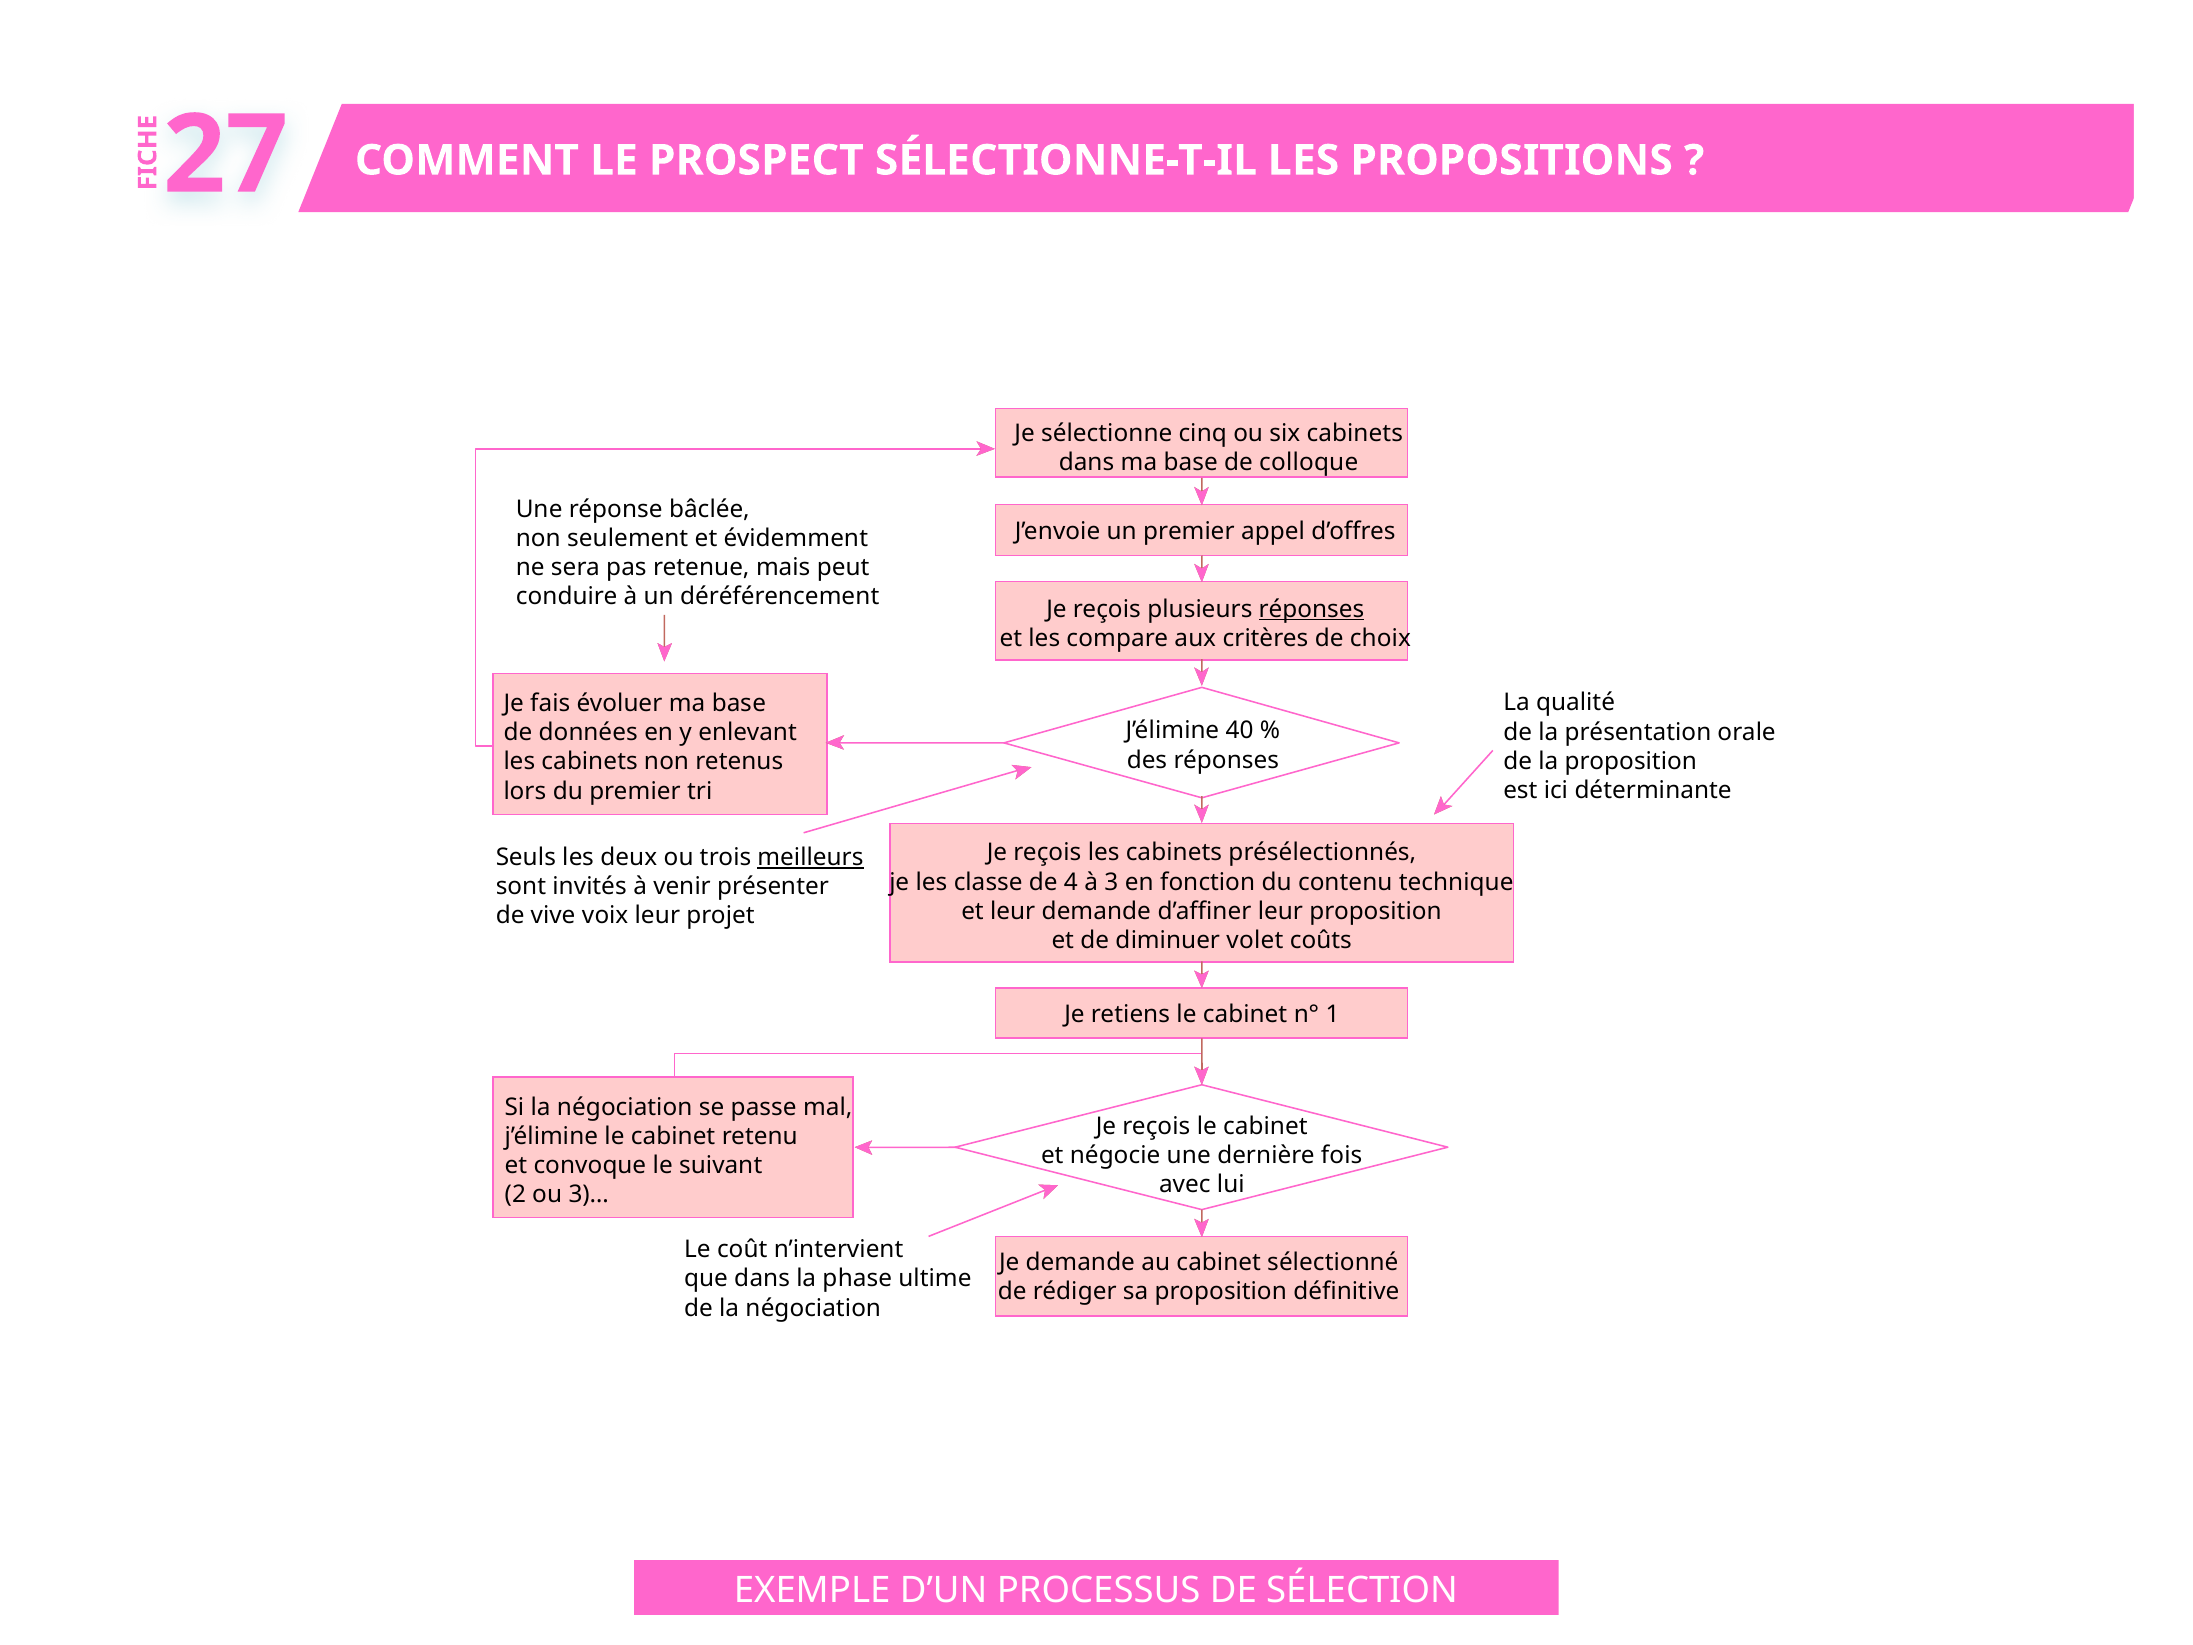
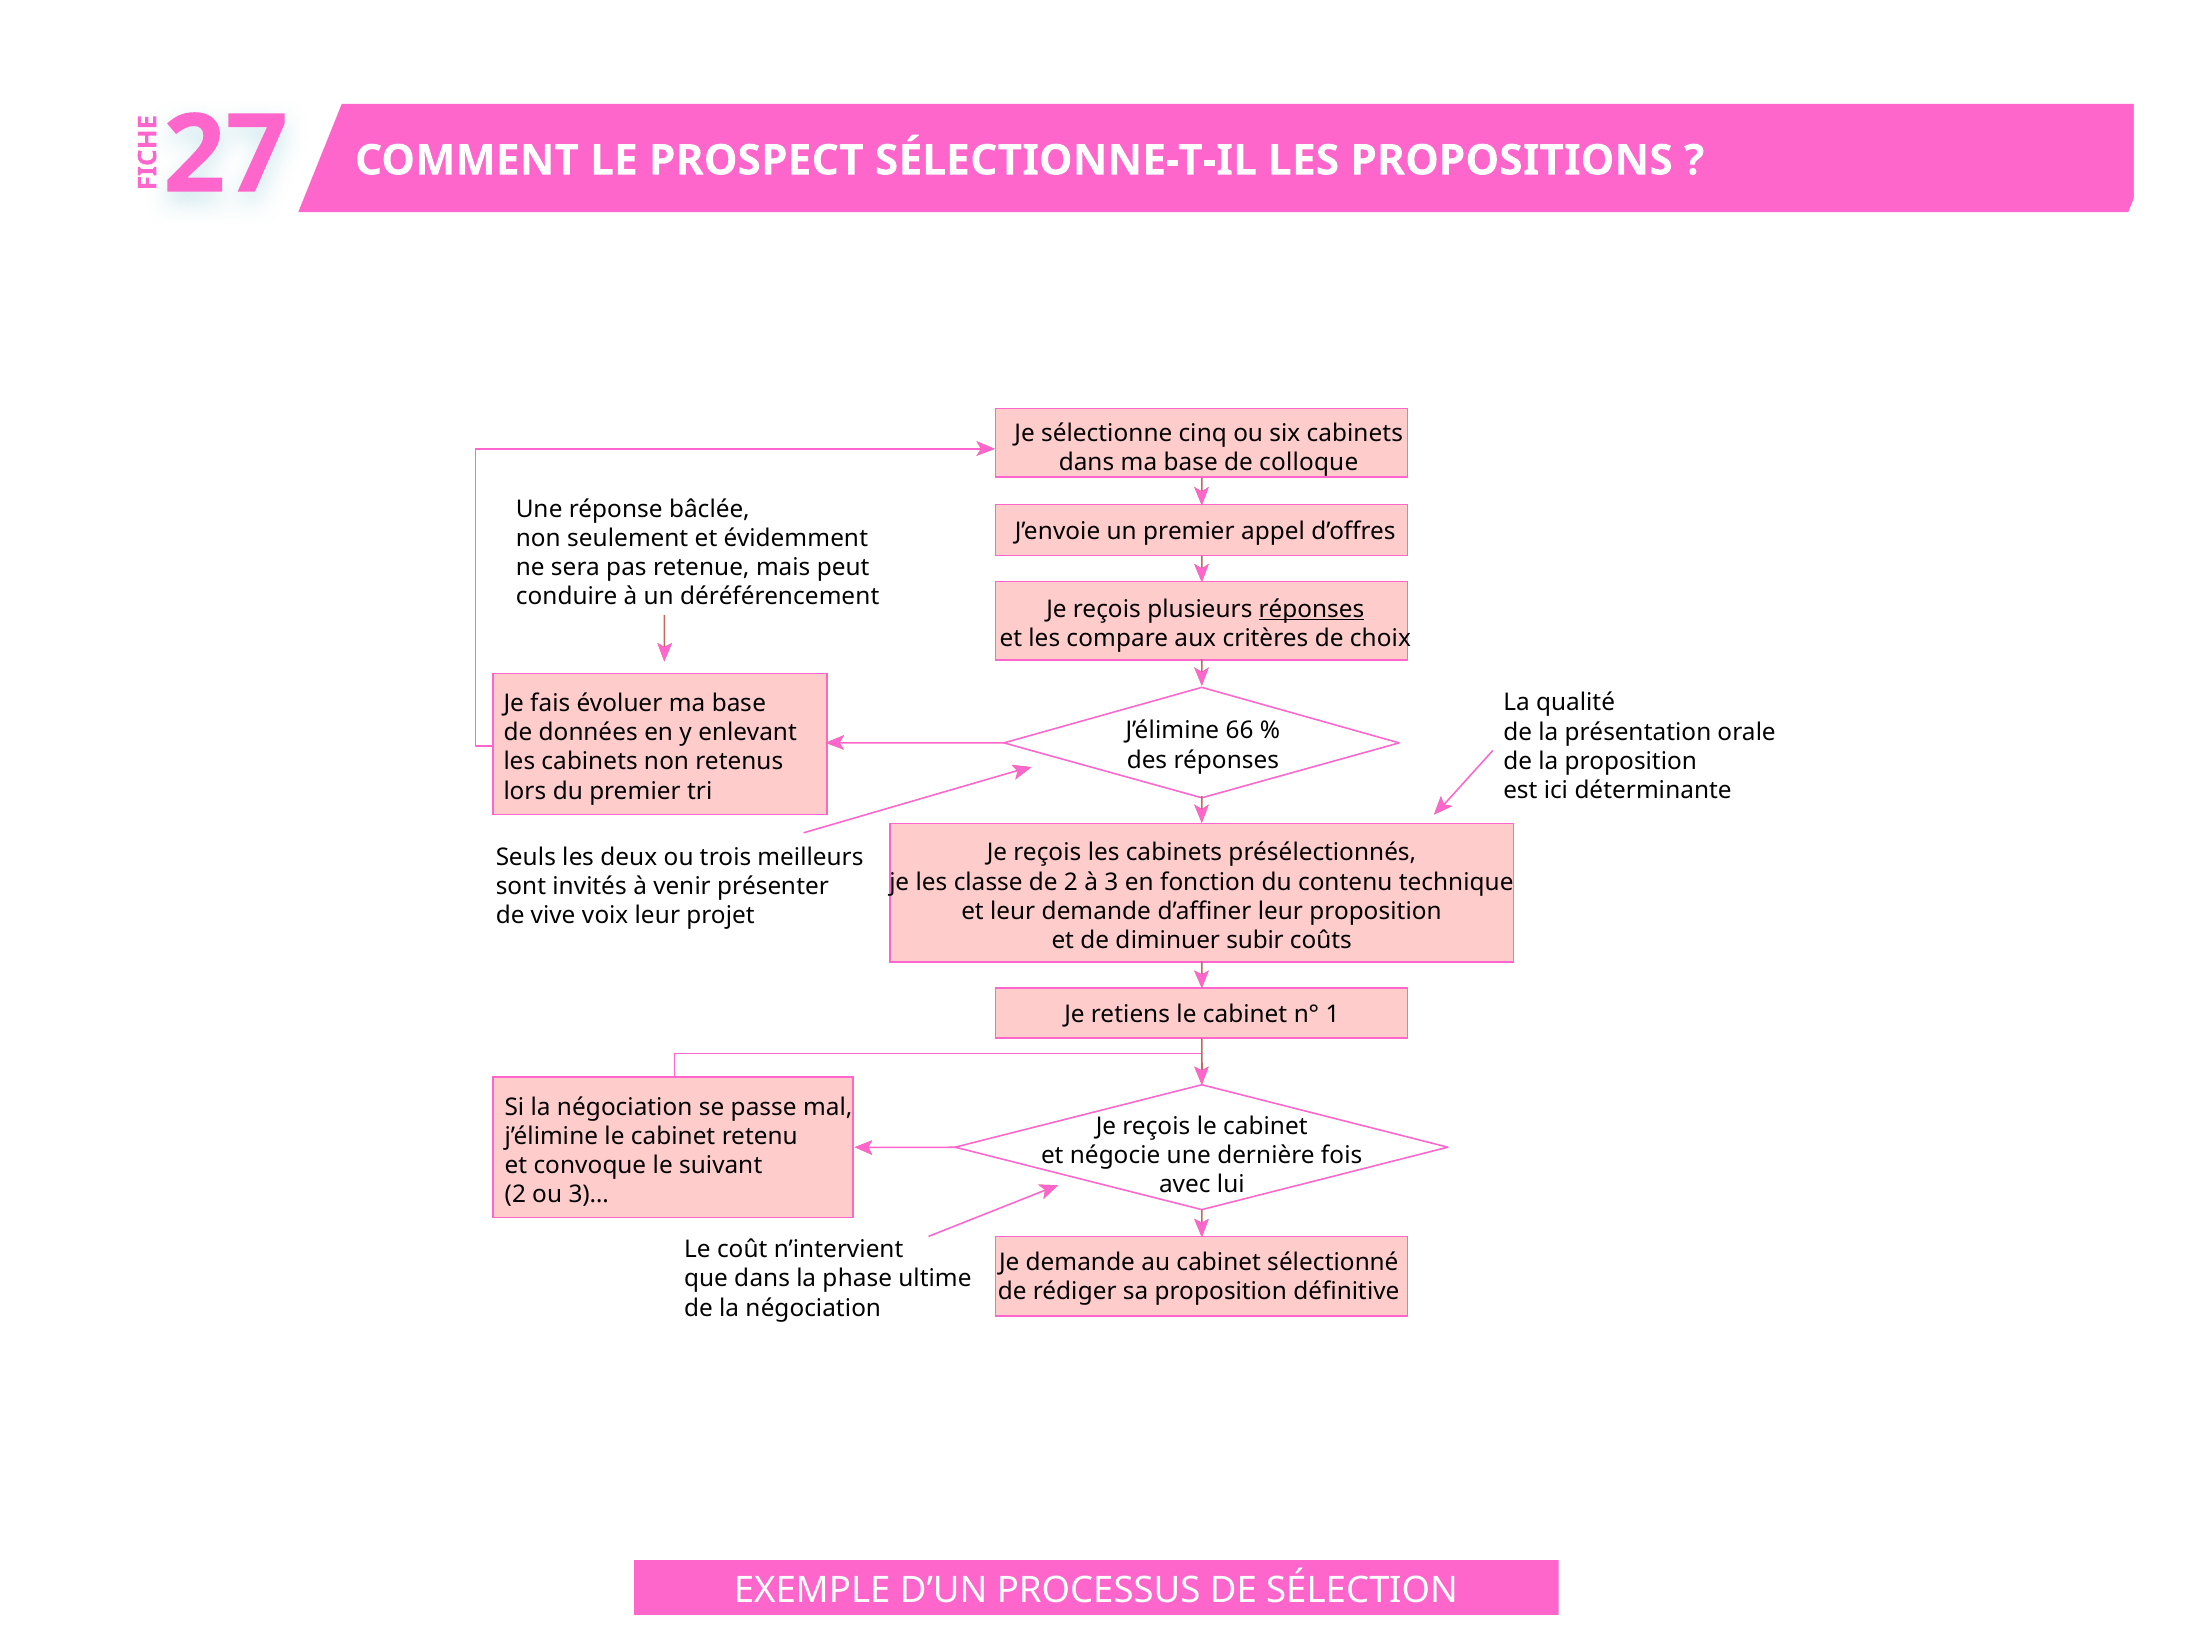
40: 40 -> 66
meilleurs underline: present -> none
de 4: 4 -> 2
volet: volet -> subir
